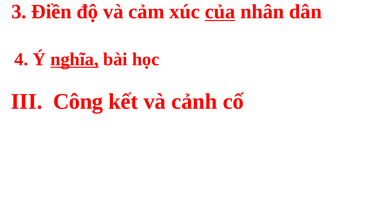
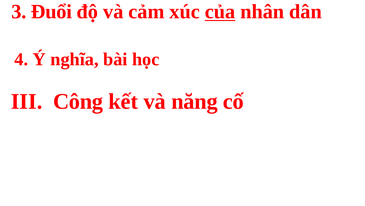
Điền: Điền -> Đuổi
nghĩa underline: present -> none
cảnh: cảnh -> năng
